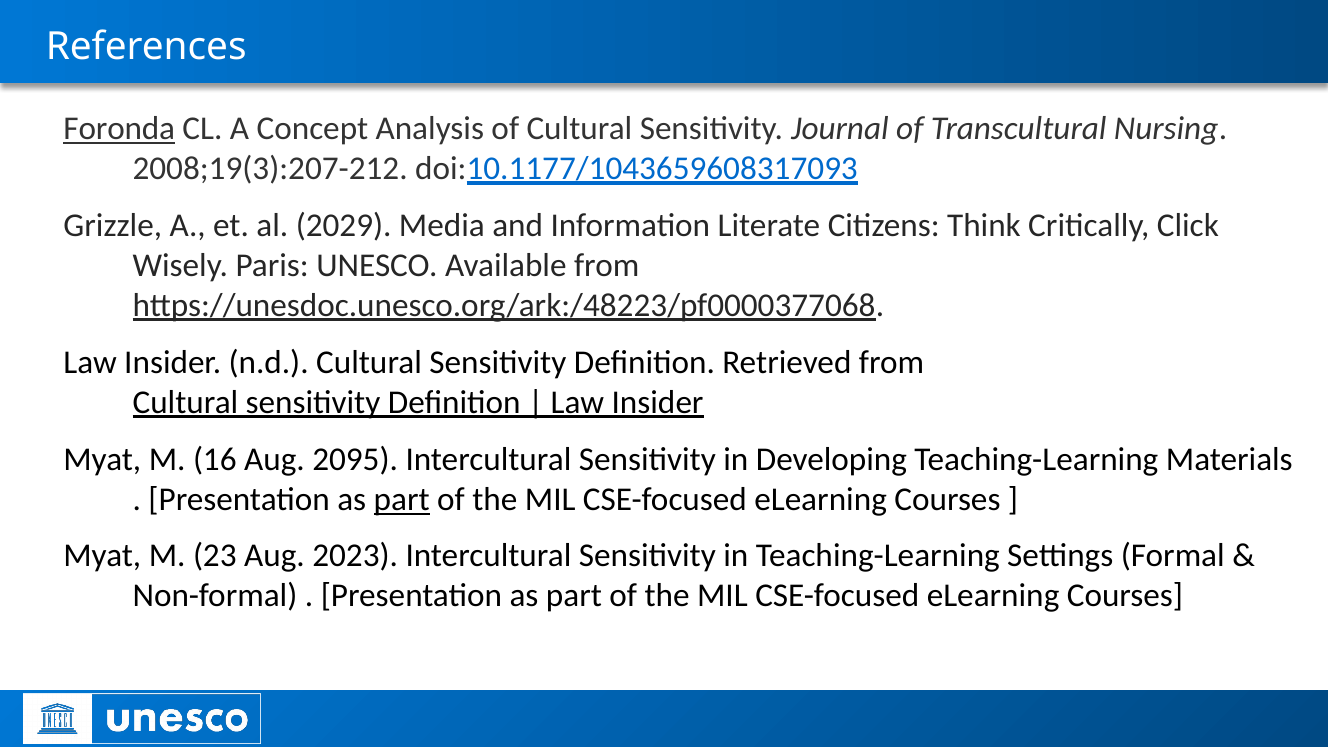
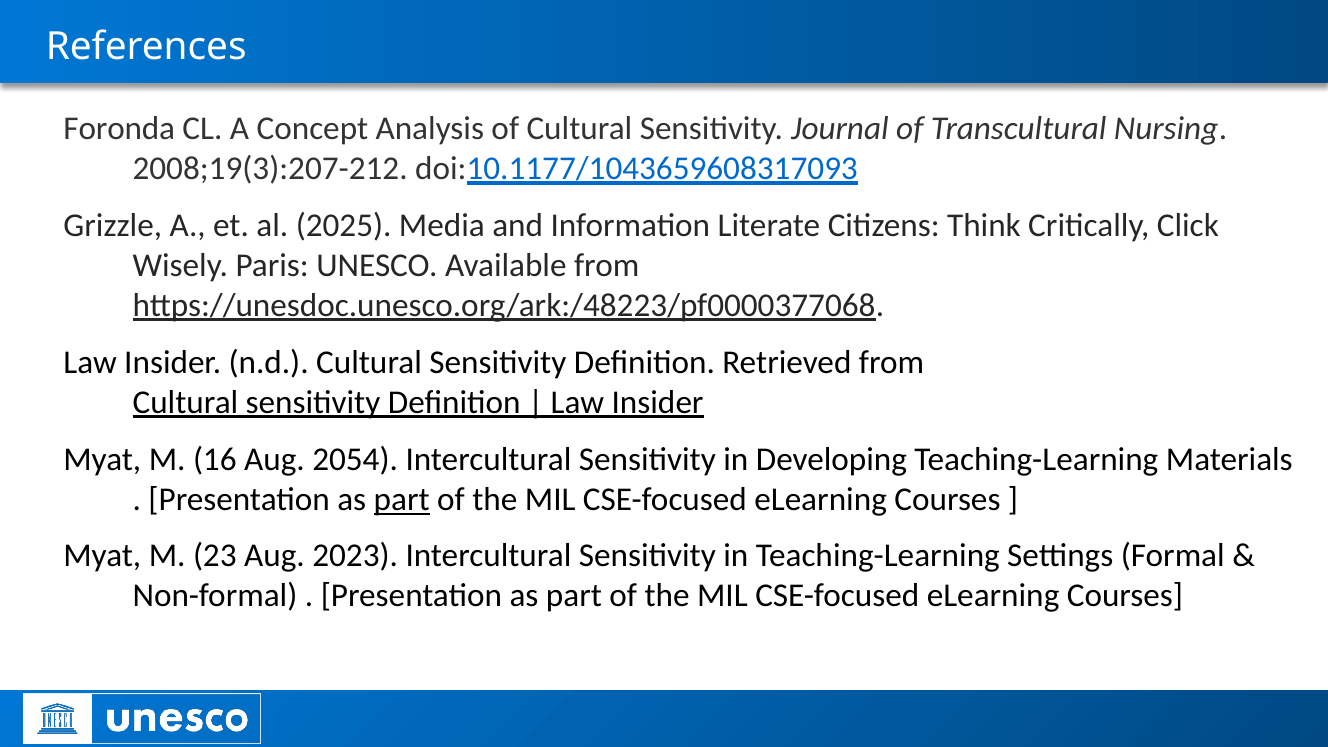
Foronda underline: present -> none
2029: 2029 -> 2025
2095: 2095 -> 2054
